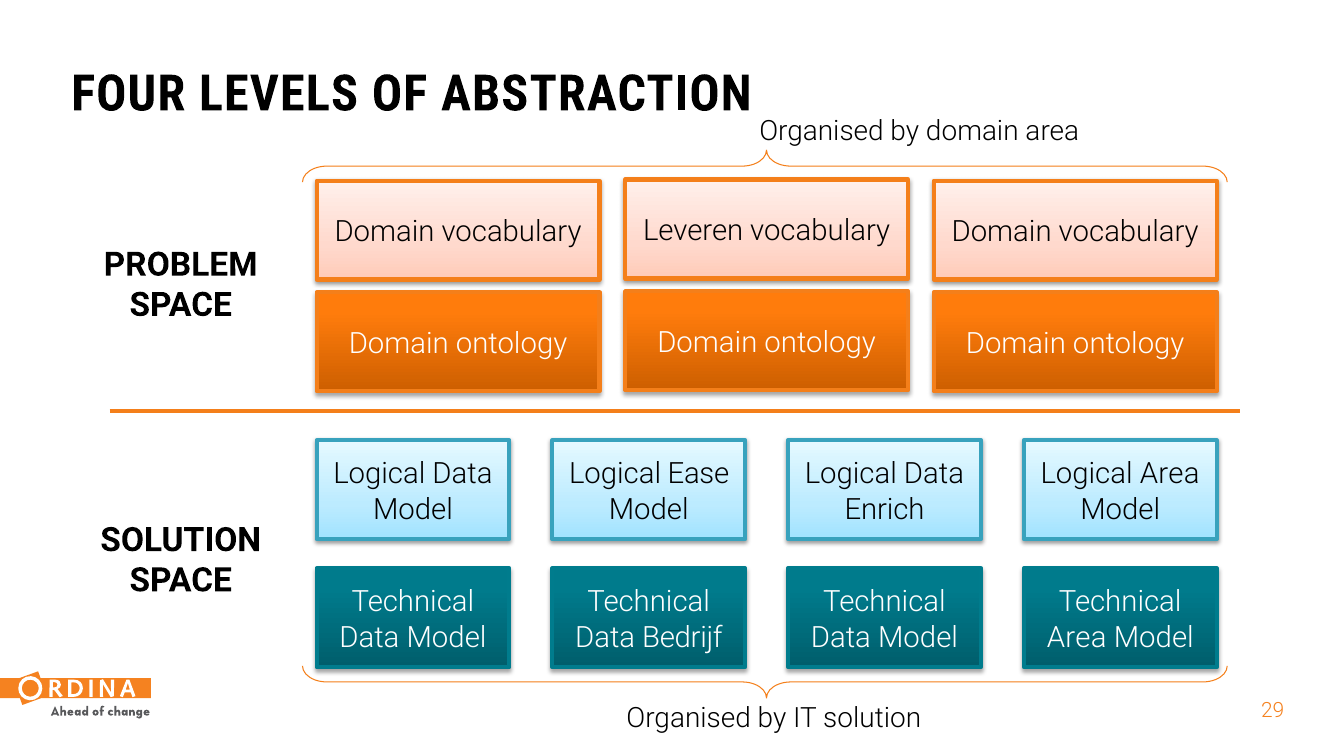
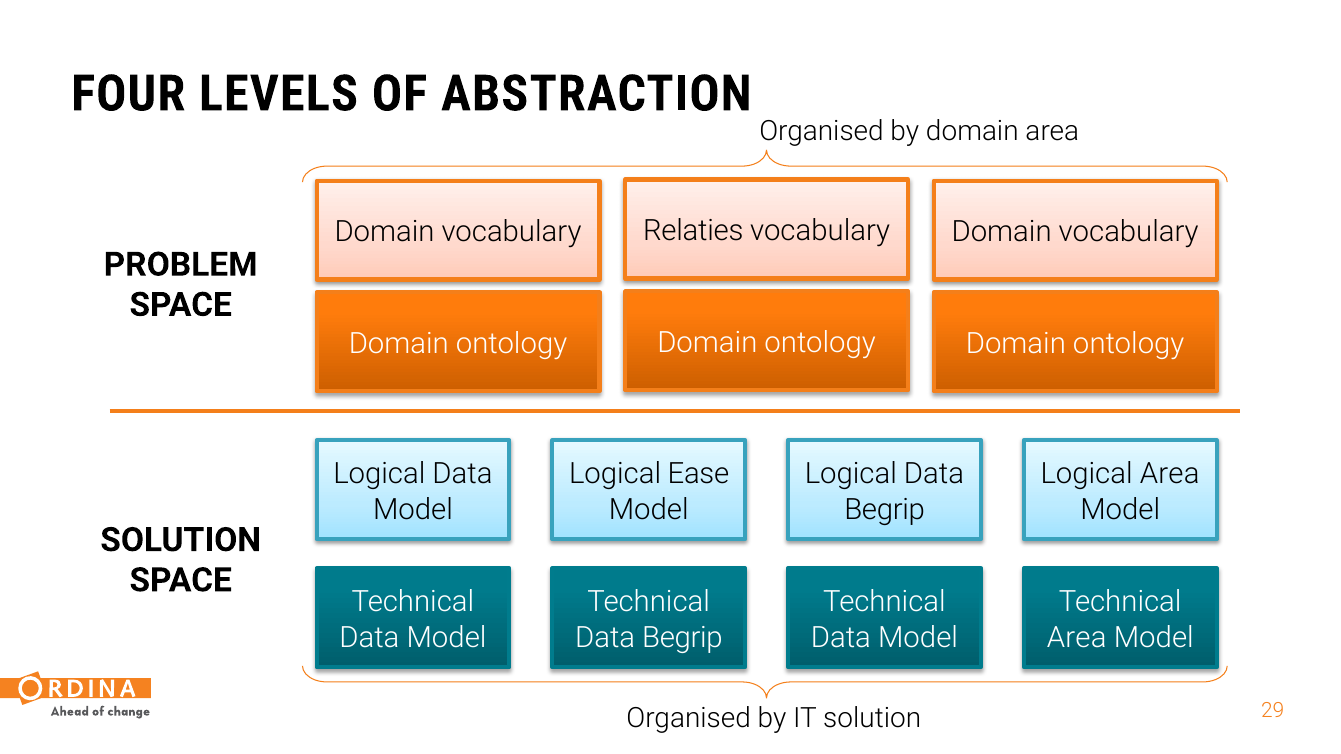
Leveren: Leveren -> Relaties
Enrich at (885, 510): Enrich -> Begrip
Bedrijf at (682, 638): Bedrijf -> Begrip
